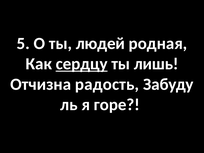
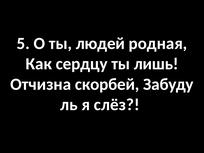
сердцу underline: present -> none
радость: радость -> скорбей
горе: горе -> слёз
